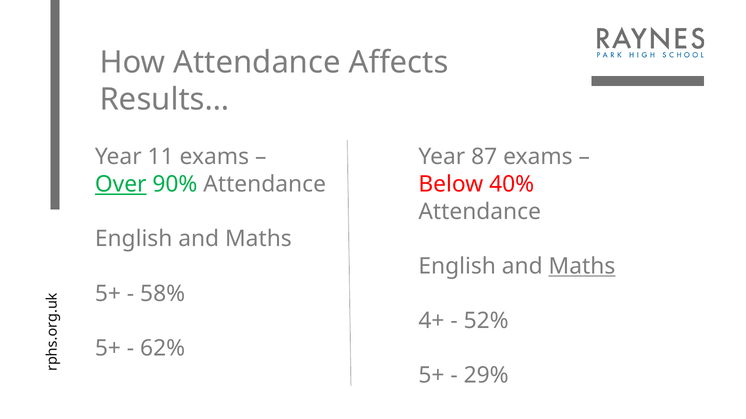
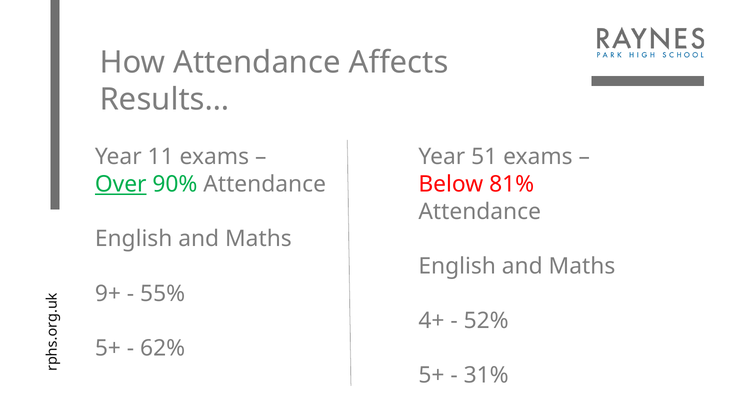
87: 87 -> 51
40%: 40% -> 81%
Maths at (582, 267) underline: present -> none
5+ at (108, 294): 5+ -> 9+
58%: 58% -> 55%
29%: 29% -> 31%
